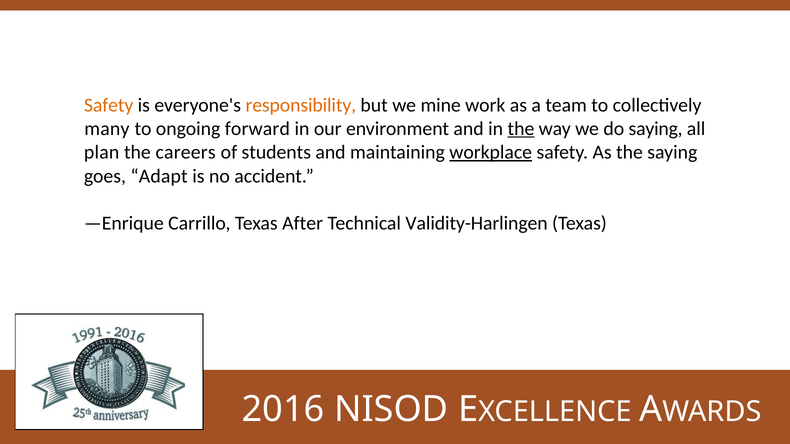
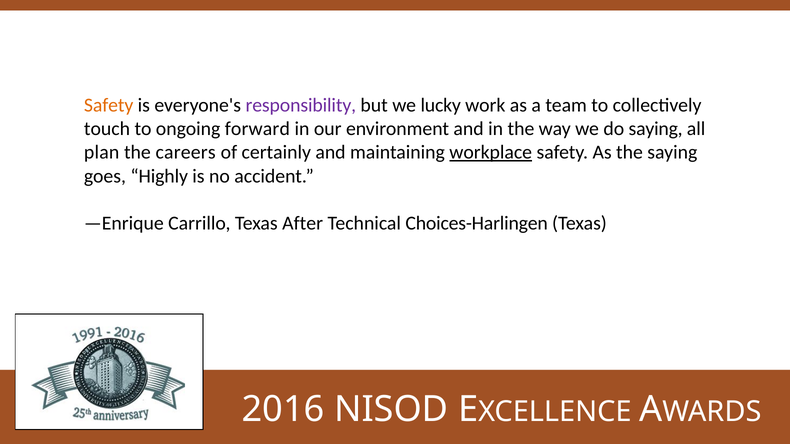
responsibility colour: orange -> purple
mine: mine -> lucky
many: many -> touch
the at (521, 129) underline: present -> none
students: students -> certainly
Adapt: Adapt -> Highly
Validity-Harlingen: Validity-Harlingen -> Choices-Harlingen
